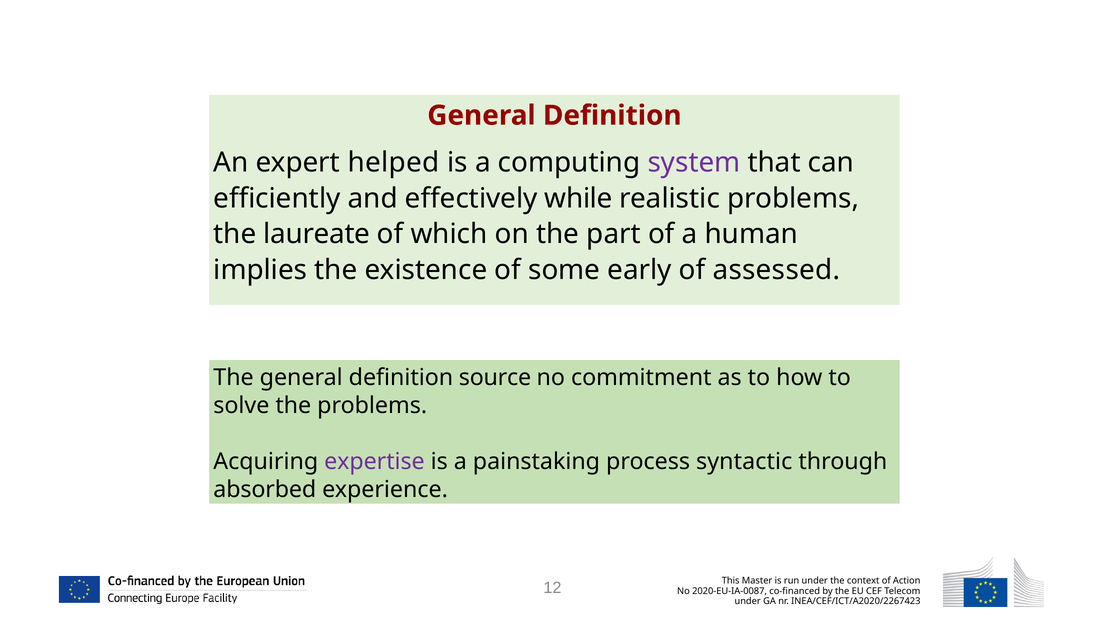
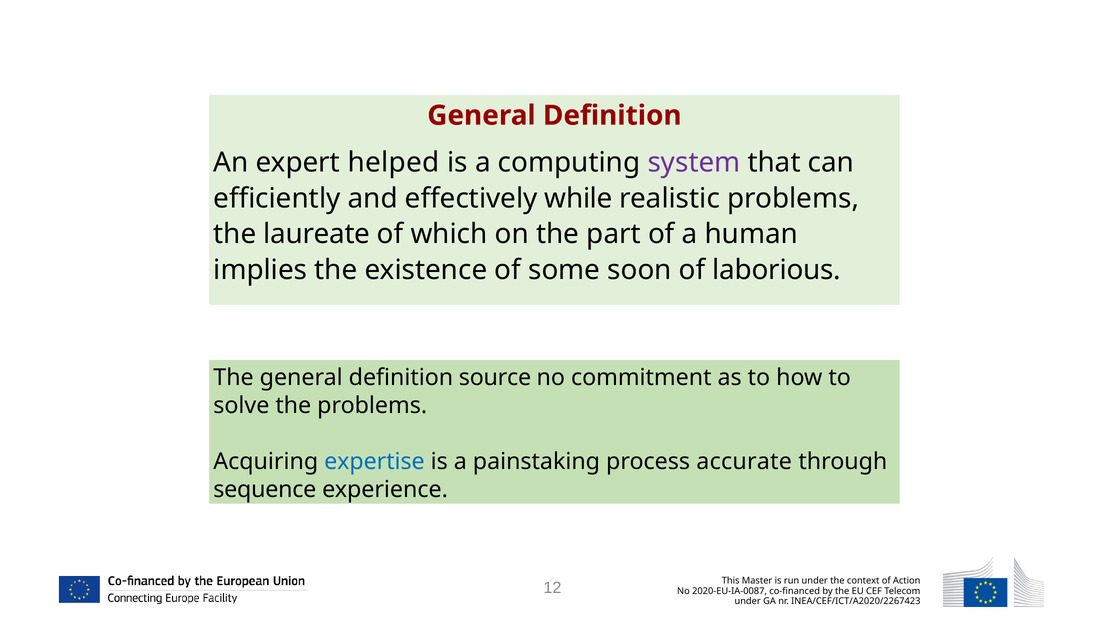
early: early -> soon
assessed: assessed -> laborious
expertise colour: purple -> blue
syntactic: syntactic -> accurate
absorbed: absorbed -> sequence
